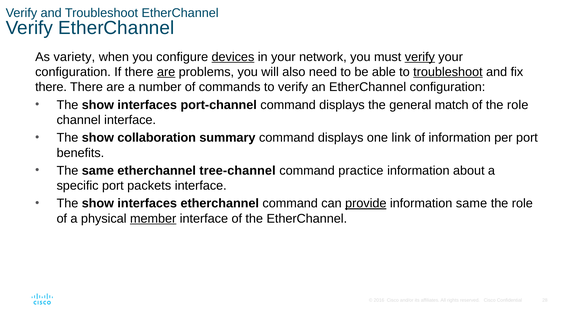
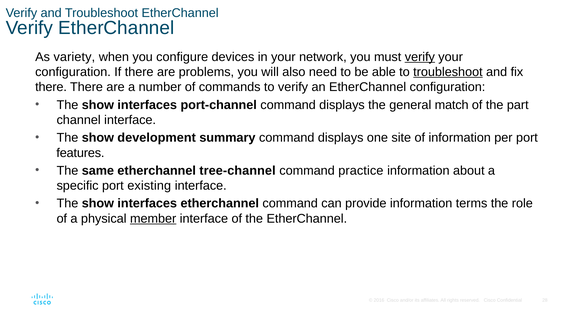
devices underline: present -> none
are at (166, 72) underline: present -> none
of the role: role -> part
collaboration: collaboration -> development
link: link -> site
benefits: benefits -> features
packets: packets -> existing
provide underline: present -> none
information same: same -> terms
